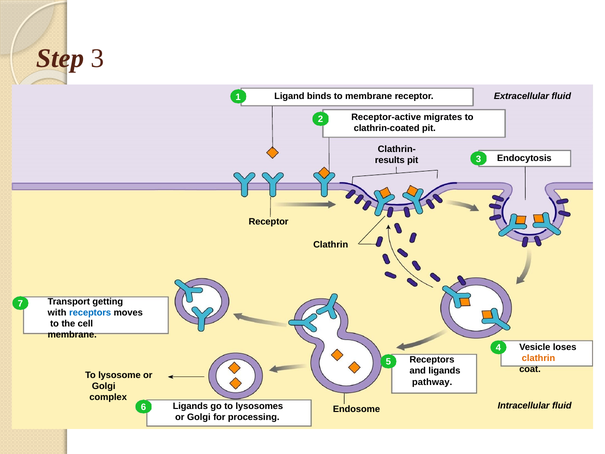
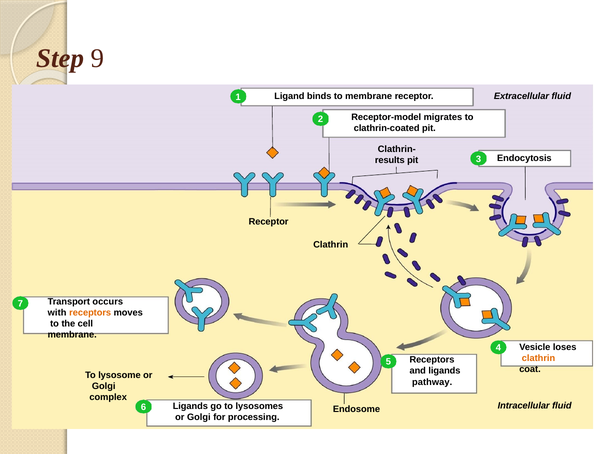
Step 3: 3 -> 9
Receptor-active: Receptor-active -> Receptor-model
getting: getting -> occurs
receptors at (90, 313) colour: blue -> orange
